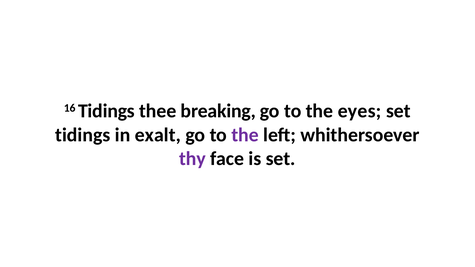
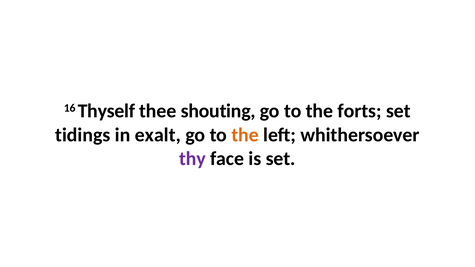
16 Tidings: Tidings -> Thyself
breaking: breaking -> shouting
eyes: eyes -> forts
the at (245, 135) colour: purple -> orange
